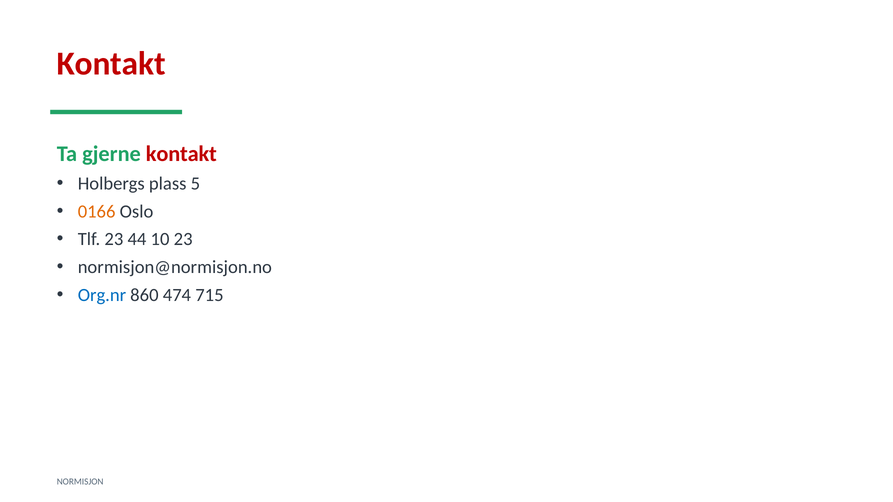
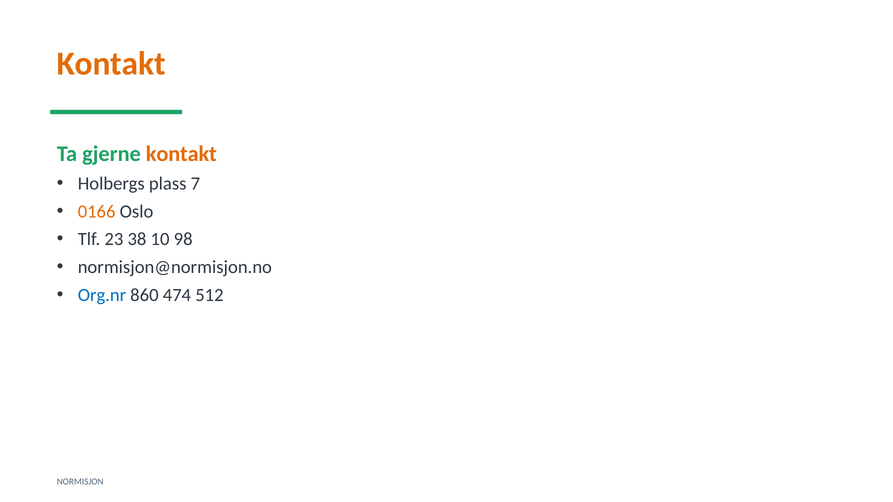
Kontakt at (111, 64) colour: red -> orange
kontakt at (181, 154) colour: red -> orange
5: 5 -> 7
44: 44 -> 38
10 23: 23 -> 98
715: 715 -> 512
